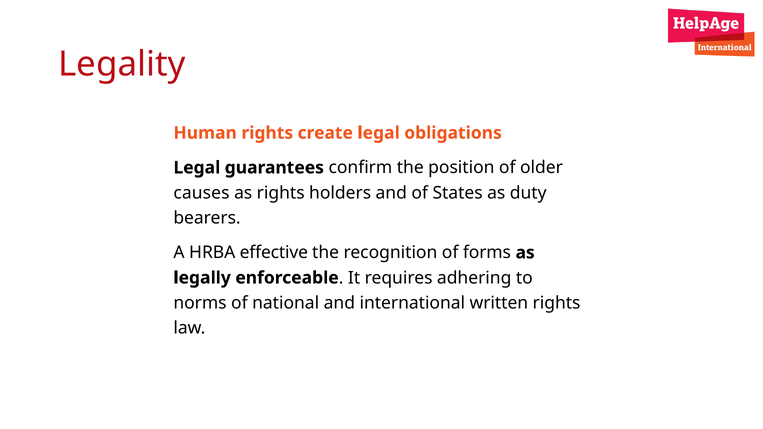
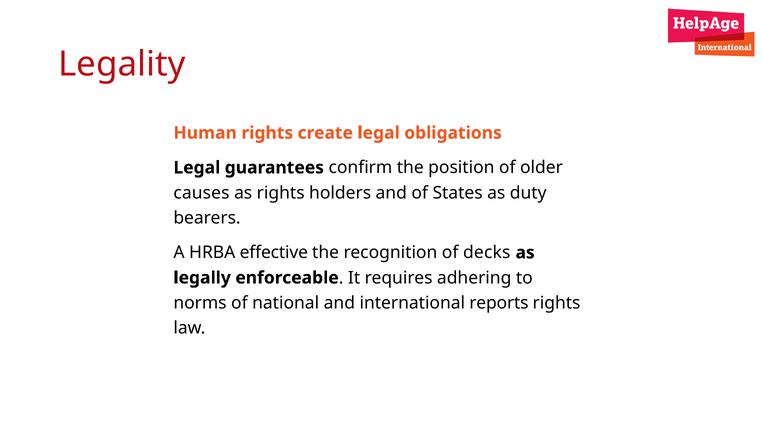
forms: forms -> decks
written: written -> reports
